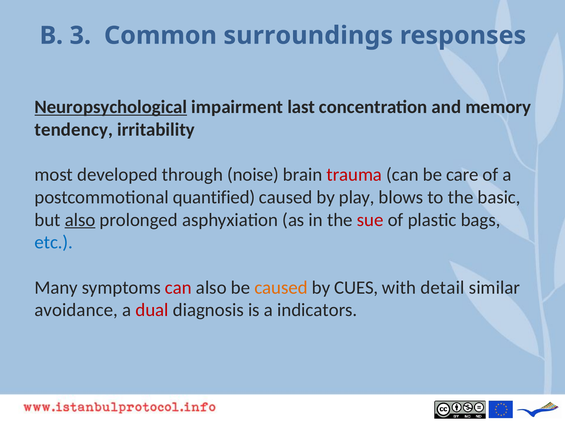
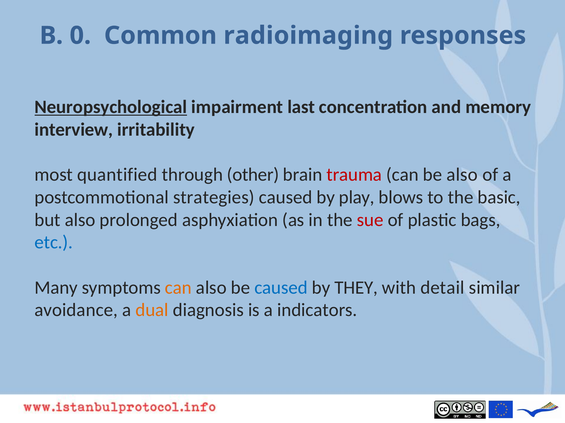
3: 3 -> 0
surroundings: surroundings -> radioimaging
tendency: tendency -> interview
developed: developed -> quantified
noise: noise -> other
be care: care -> also
quantified: quantified -> strategies
also at (80, 220) underline: present -> none
can at (178, 288) colour: red -> orange
caused at (281, 288) colour: orange -> blue
CUES: CUES -> THEY
dual colour: red -> orange
